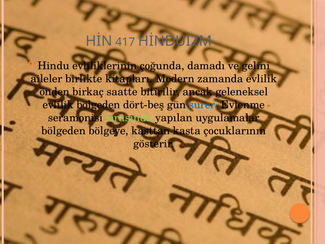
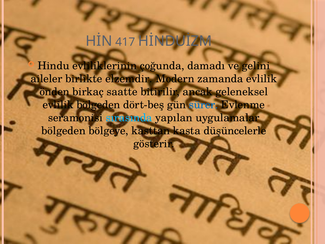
kitapları: kitapları -> elzemdir
sırasında colour: light green -> light blue
çocuklarının: çocuklarının -> düşüncelerle
